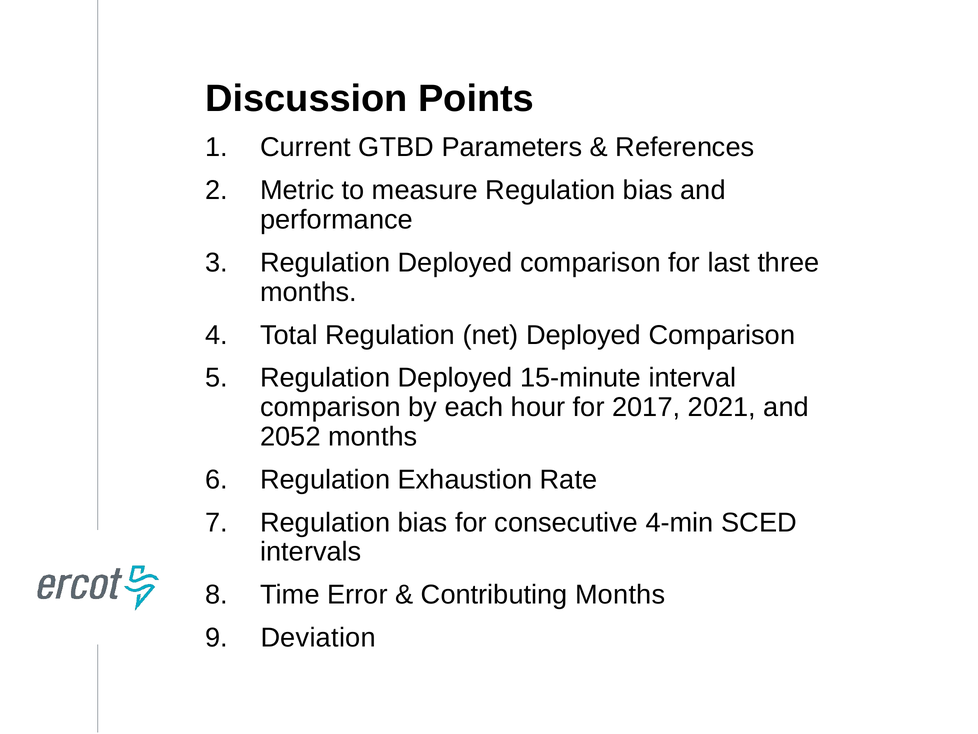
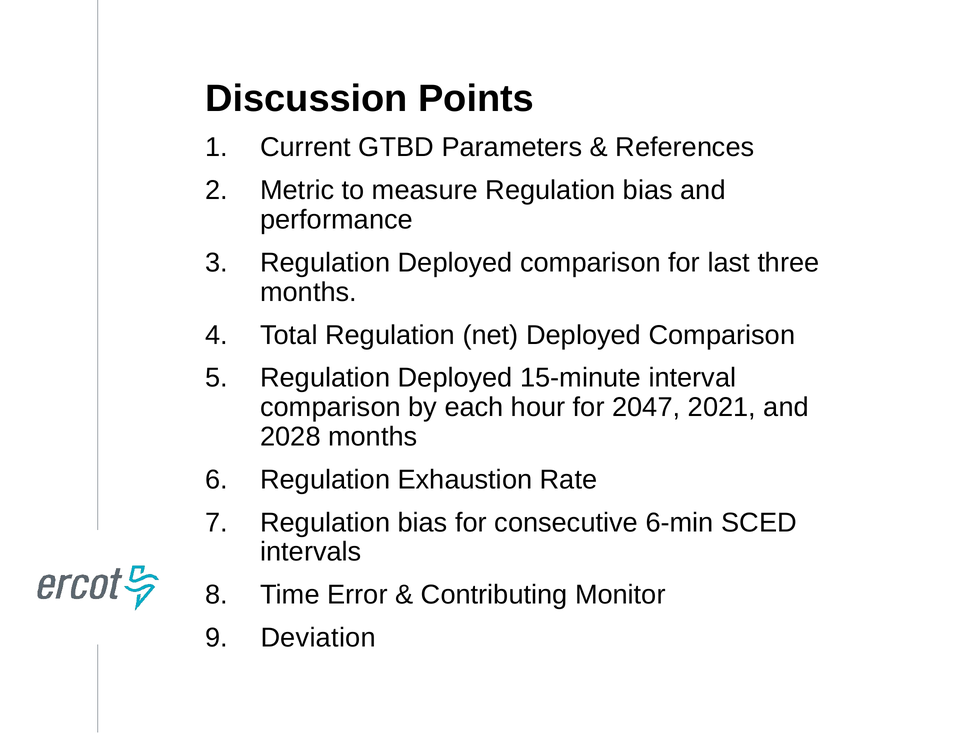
2017: 2017 -> 2047
2052: 2052 -> 2028
4-min: 4-min -> 6-min
Contributing Months: Months -> Monitor
